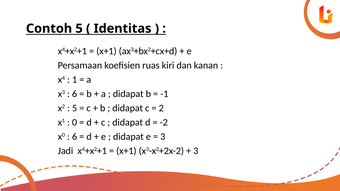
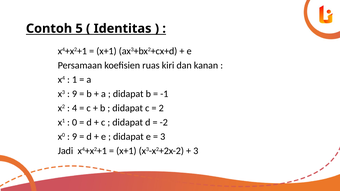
6 at (75, 94): 6 -> 9
5 at (75, 108): 5 -> 4
6 at (75, 137): 6 -> 9
